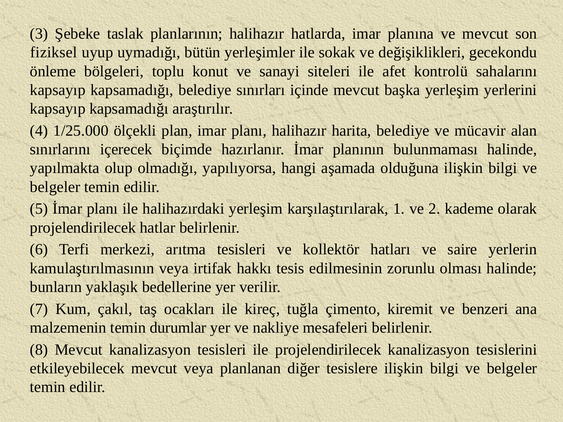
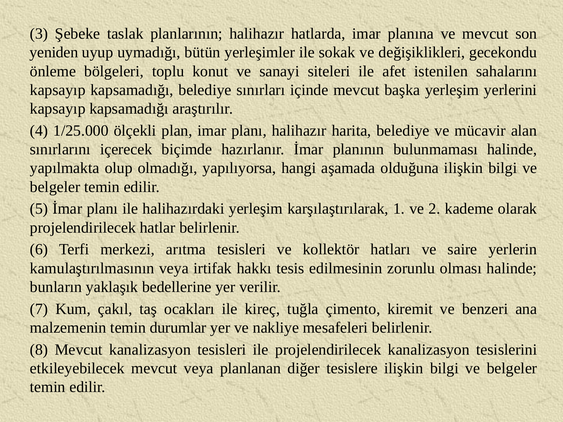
fiziksel: fiziksel -> yeniden
kontrolü: kontrolü -> istenilen
